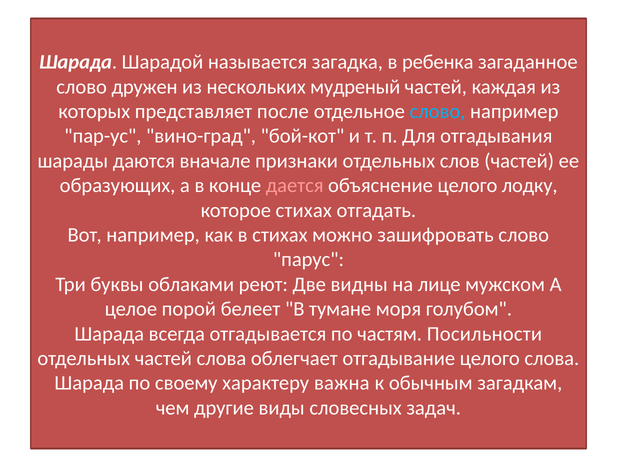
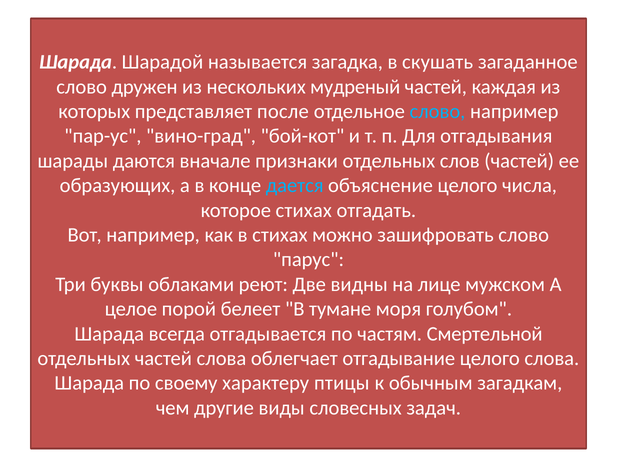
ребенка: ребенка -> скушать
дается colour: pink -> light blue
лодку: лодку -> числа
Посильности: Посильности -> Смертельной
важна: важна -> птицы
